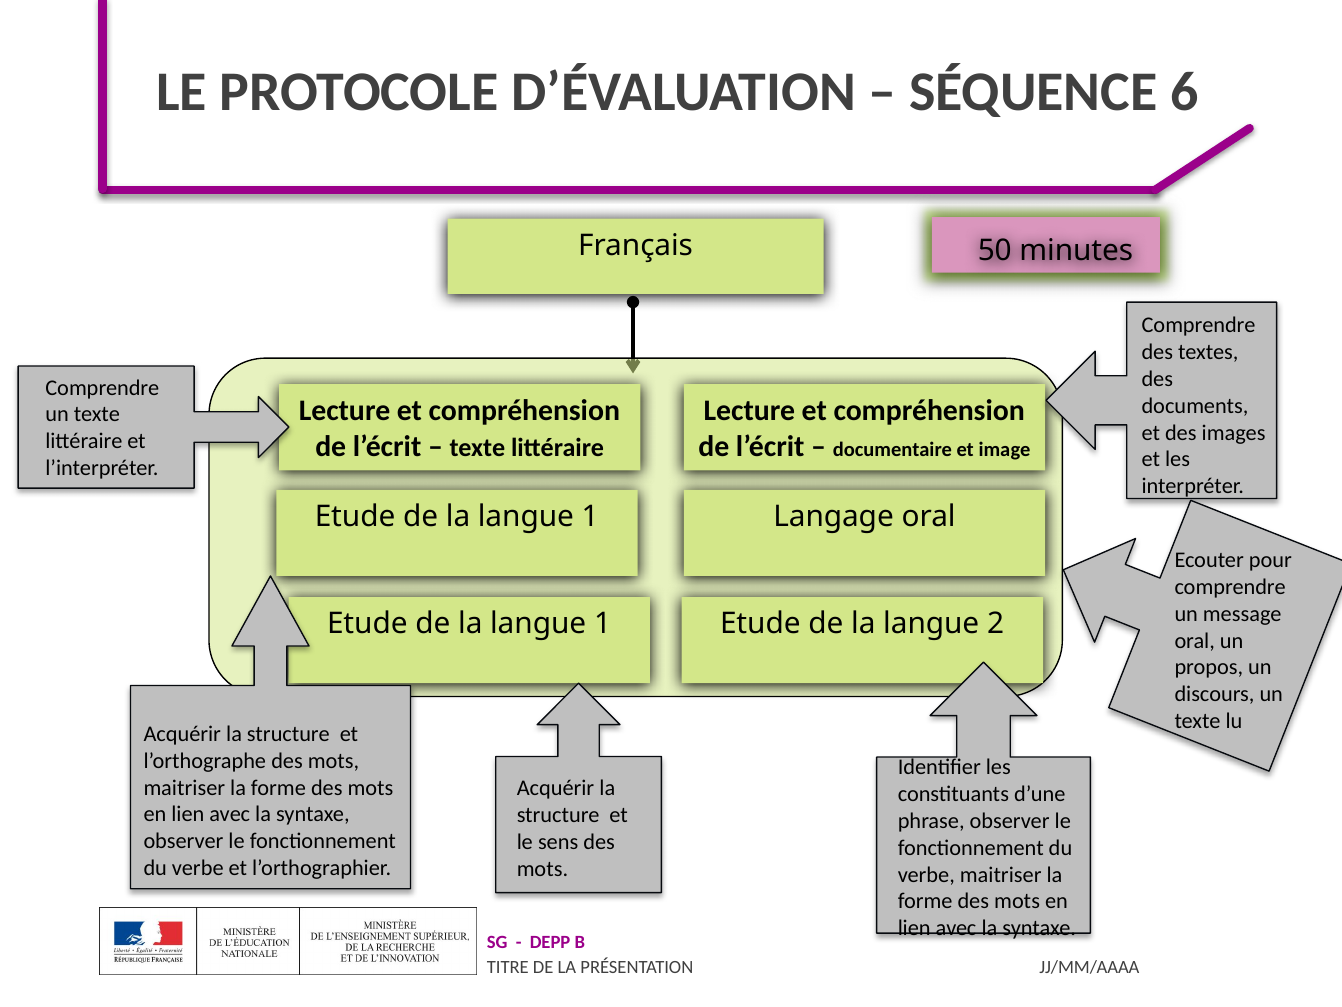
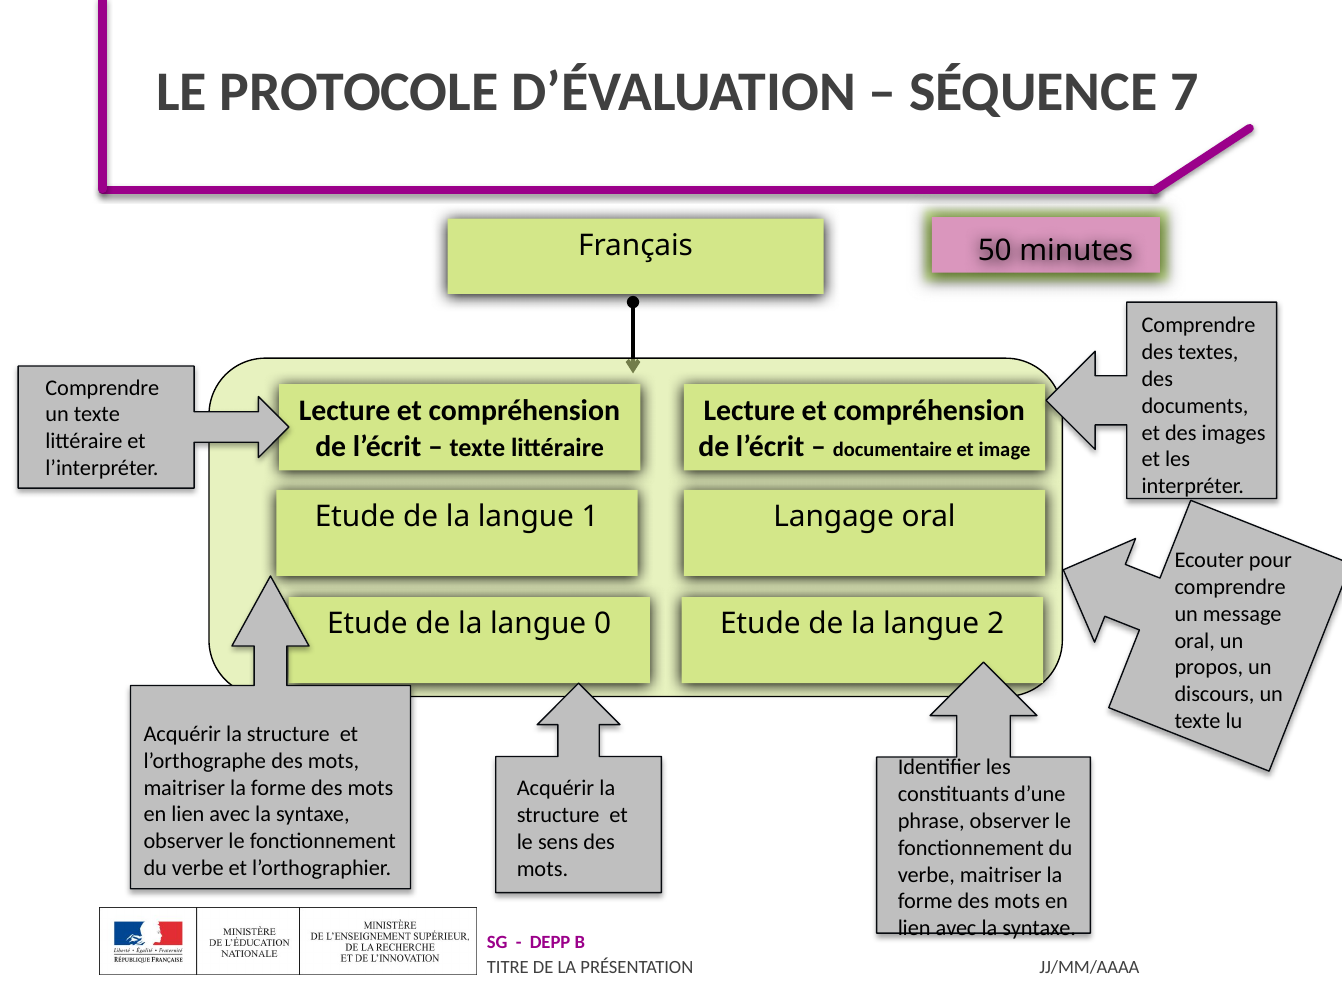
6: 6 -> 7
1 at (603, 623): 1 -> 0
